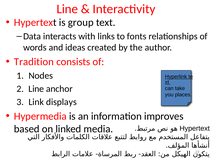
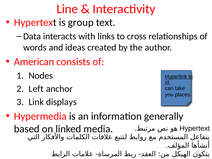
fonts: fonts -> cross
Tradition: Tradition -> American
Line at (36, 89): Line -> Left
improves: improves -> generally
